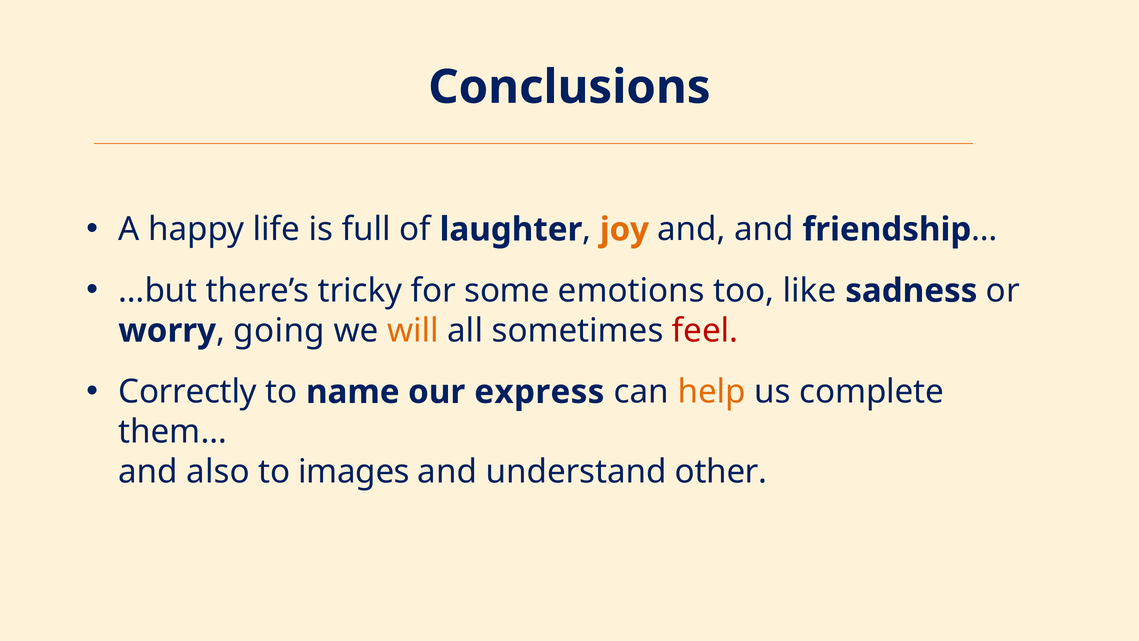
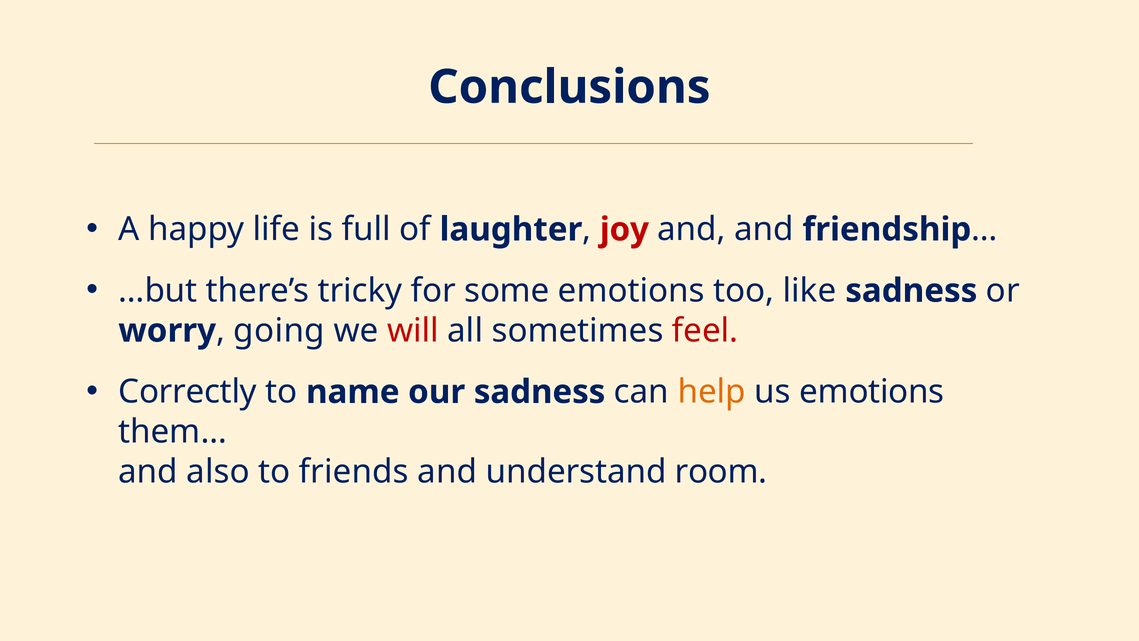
joy colour: orange -> red
will colour: orange -> red
our express: express -> sadness
us complete: complete -> emotions
images: images -> friends
other: other -> room
